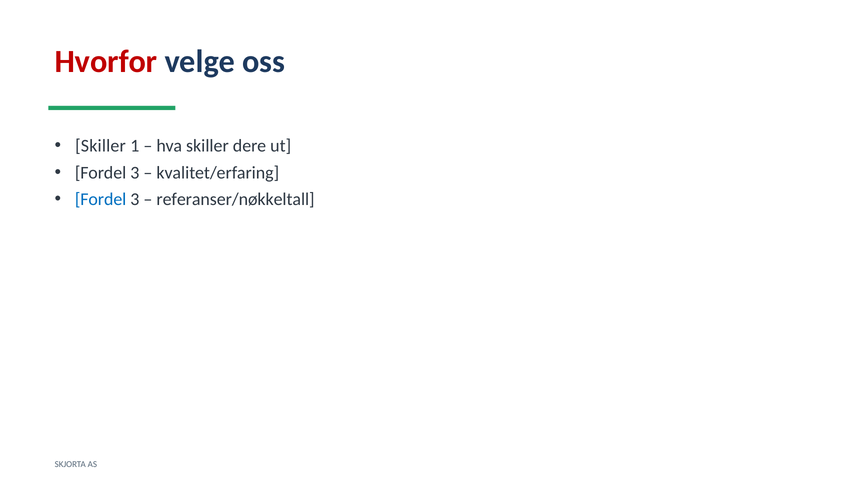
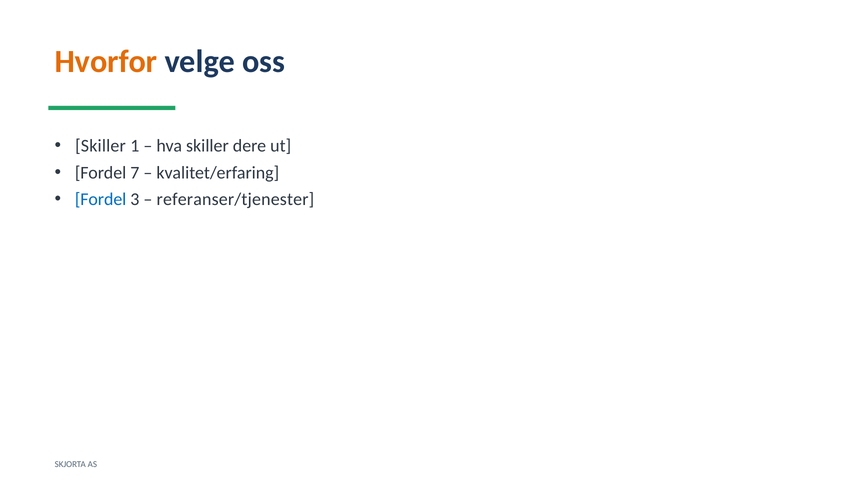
Hvorfor colour: red -> orange
3 at (135, 173): 3 -> 7
referanser/nøkkeltall: referanser/nøkkeltall -> referanser/tjenester
